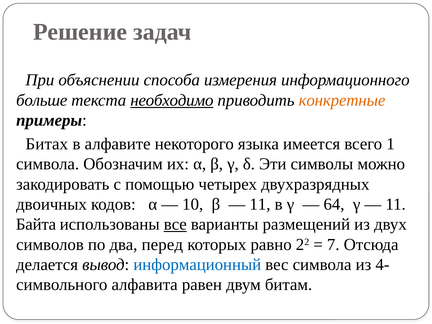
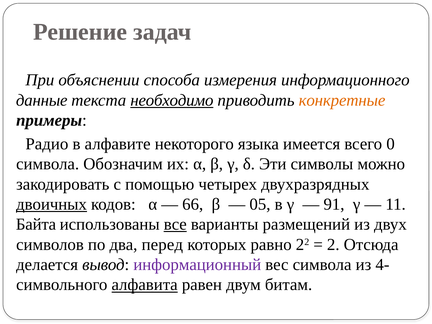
больше: больше -> данные
Битах: Битах -> Радио
1: 1 -> 0
двоичных underline: none -> present
10: 10 -> 66
11 at (260, 204): 11 -> 05
64: 64 -> 91
7: 7 -> 2
информационный colour: blue -> purple
алфавита underline: none -> present
